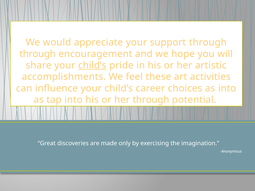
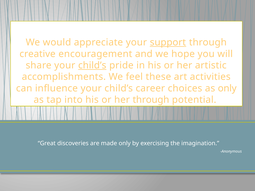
support underline: none -> present
through at (38, 54): through -> creative
as into: into -> only
